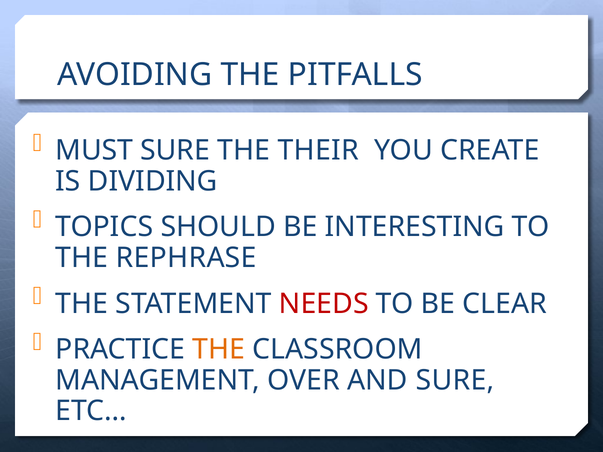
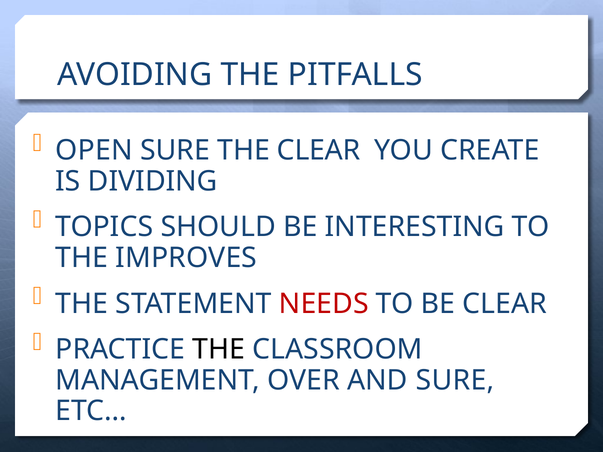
MUST: MUST -> OPEN
THE THEIR: THEIR -> CLEAR
REPHRASE: REPHRASE -> IMPROVES
THE at (219, 350) colour: orange -> black
